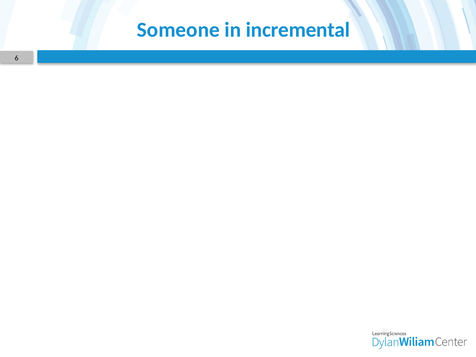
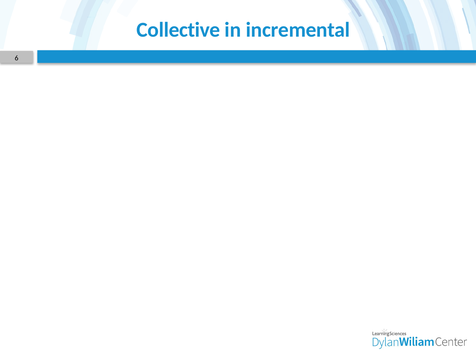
Someone: Someone -> Collective
